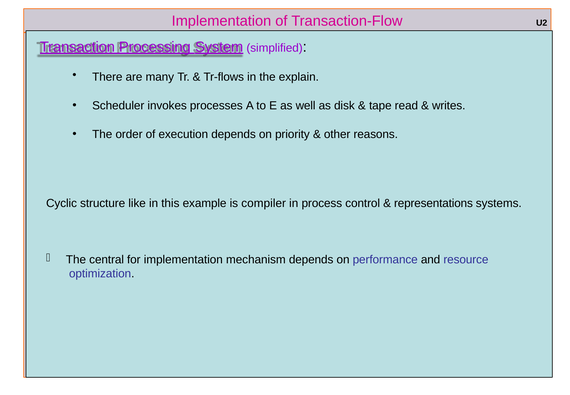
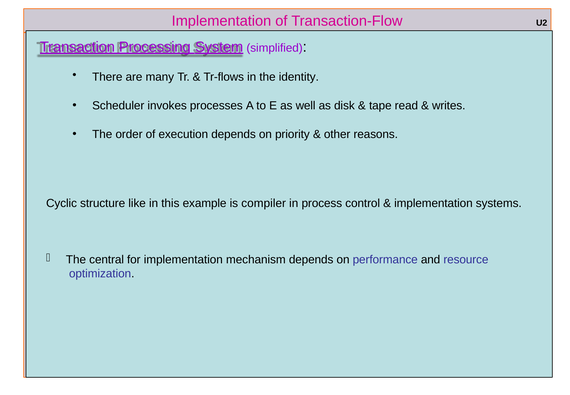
explain: explain -> identity
representations at (433, 203): representations -> implementation
